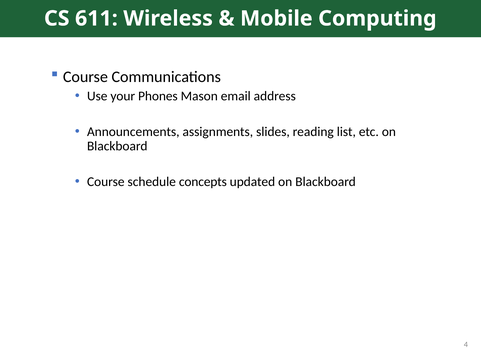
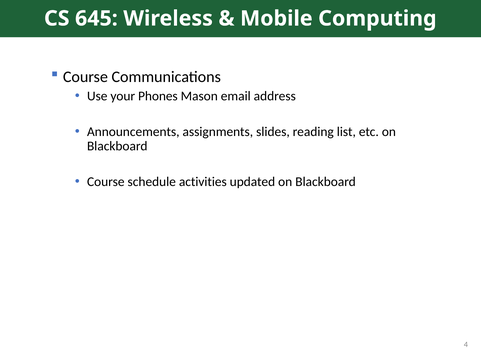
611: 611 -> 645
concepts: concepts -> activities
